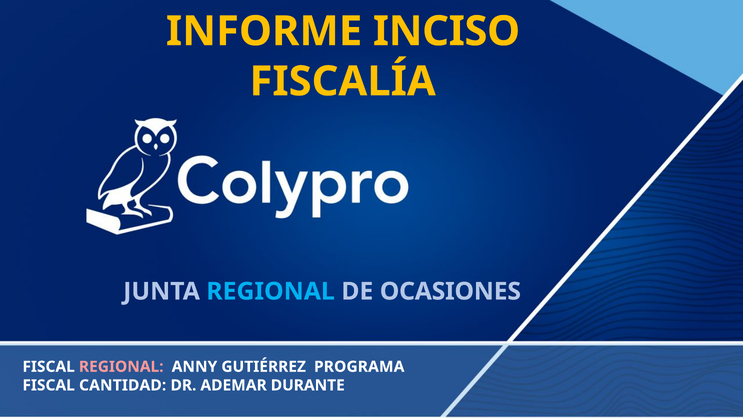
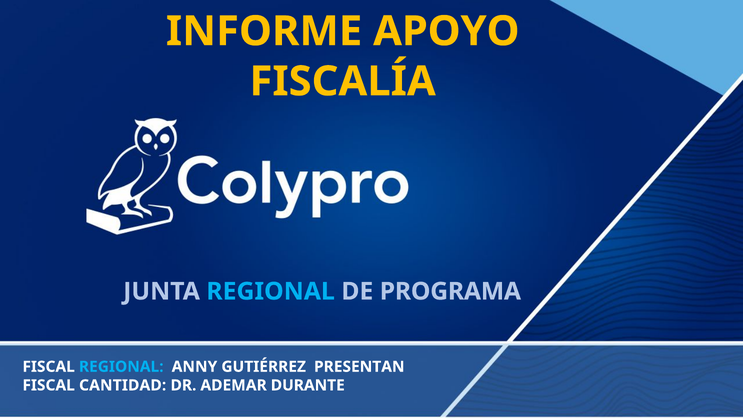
INCISO: INCISO -> APOYO
OCASIONES: OCASIONES -> PROGRAMA
REGIONAL at (121, 367) colour: pink -> light blue
PROGRAMA: PROGRAMA -> PRESENTAN
